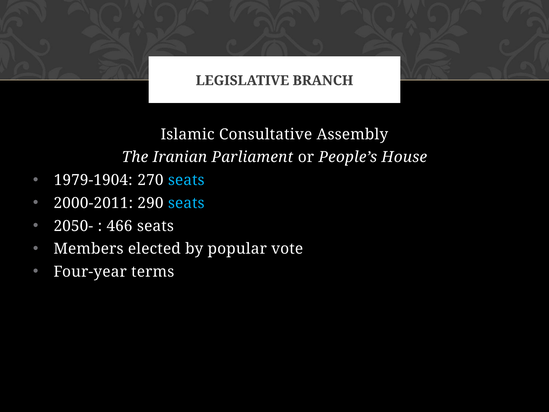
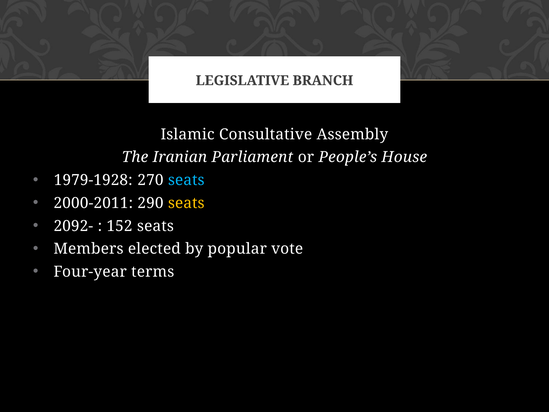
1979-1904: 1979-1904 -> 1979-1928
seats at (186, 203) colour: light blue -> yellow
2050-: 2050- -> 2092-
466: 466 -> 152
